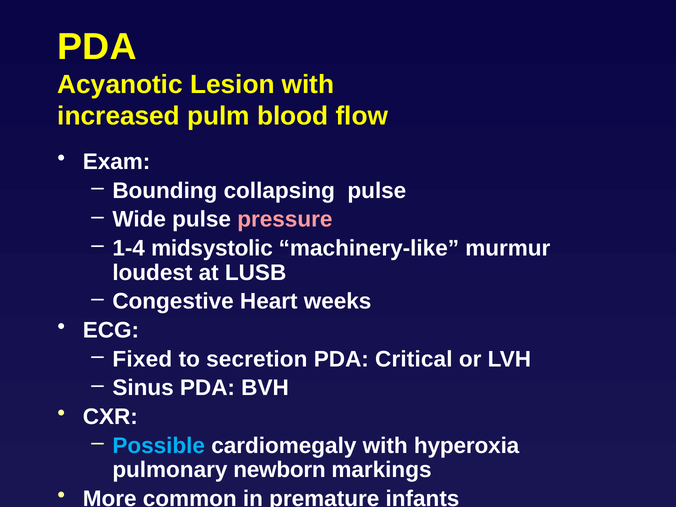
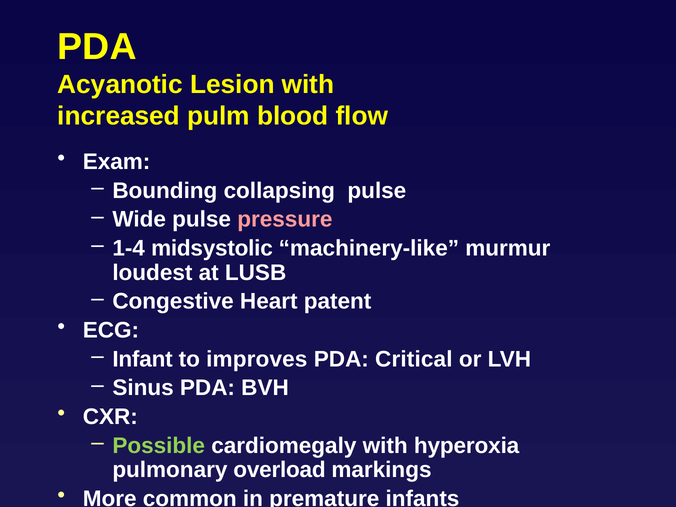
weeks: weeks -> patent
Fixed: Fixed -> Infant
secretion: secretion -> improves
Possible colour: light blue -> light green
newborn: newborn -> overload
